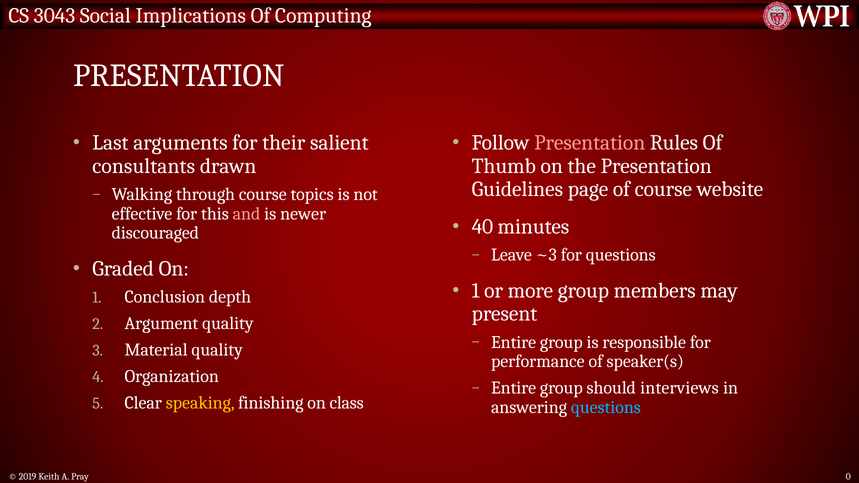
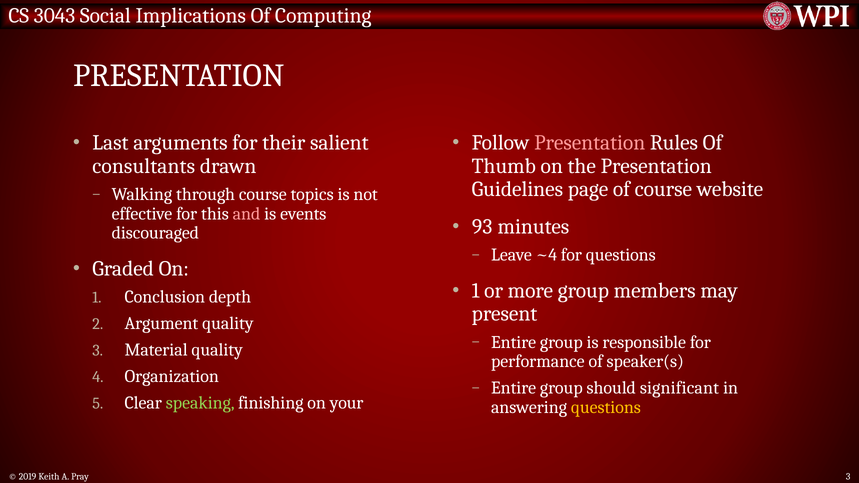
newer: newer -> events
40: 40 -> 93
~3: ~3 -> ~4
interviews: interviews -> significant
speaking colour: yellow -> light green
class: class -> your
questions at (606, 408) colour: light blue -> yellow
Pray 0: 0 -> 3
